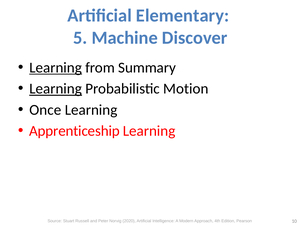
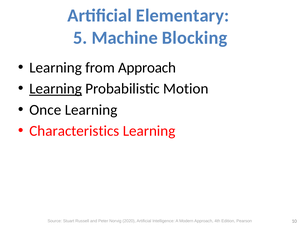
Discover: Discover -> Blocking
Learning at (56, 68) underline: present -> none
from Summary: Summary -> Approach
Apprenticeship: Apprenticeship -> Characteristics
